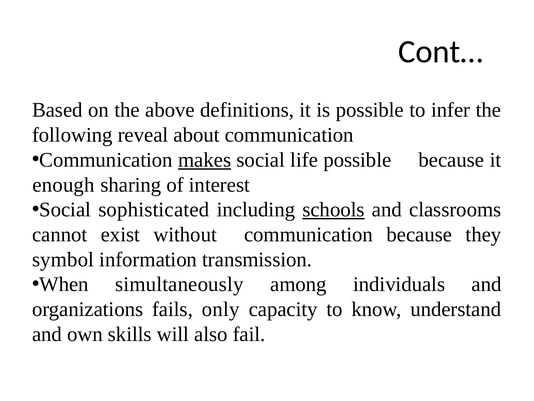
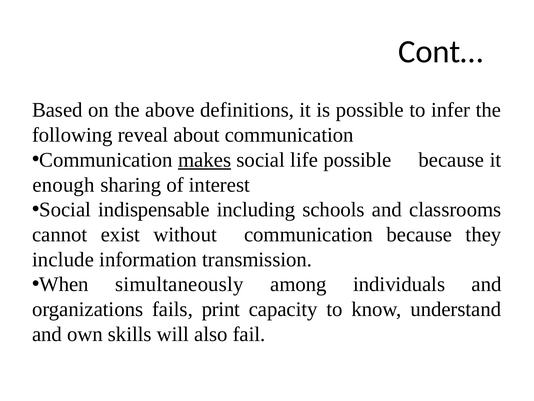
sophisticated: sophisticated -> indispensable
schools underline: present -> none
symbol: symbol -> include
only: only -> print
